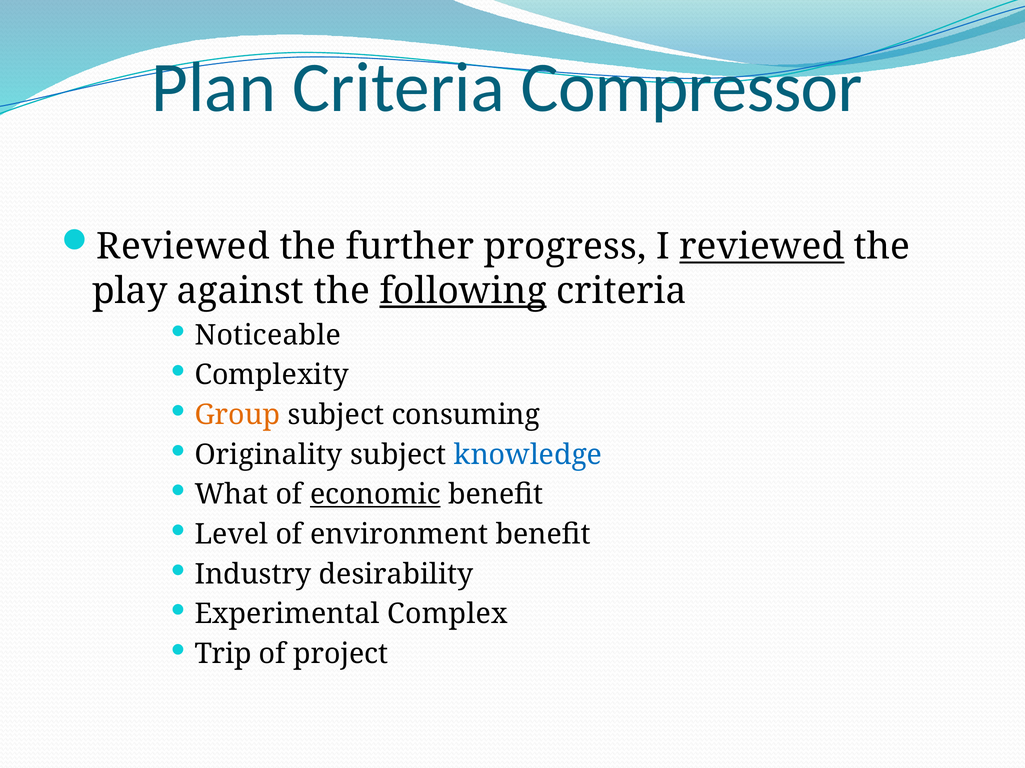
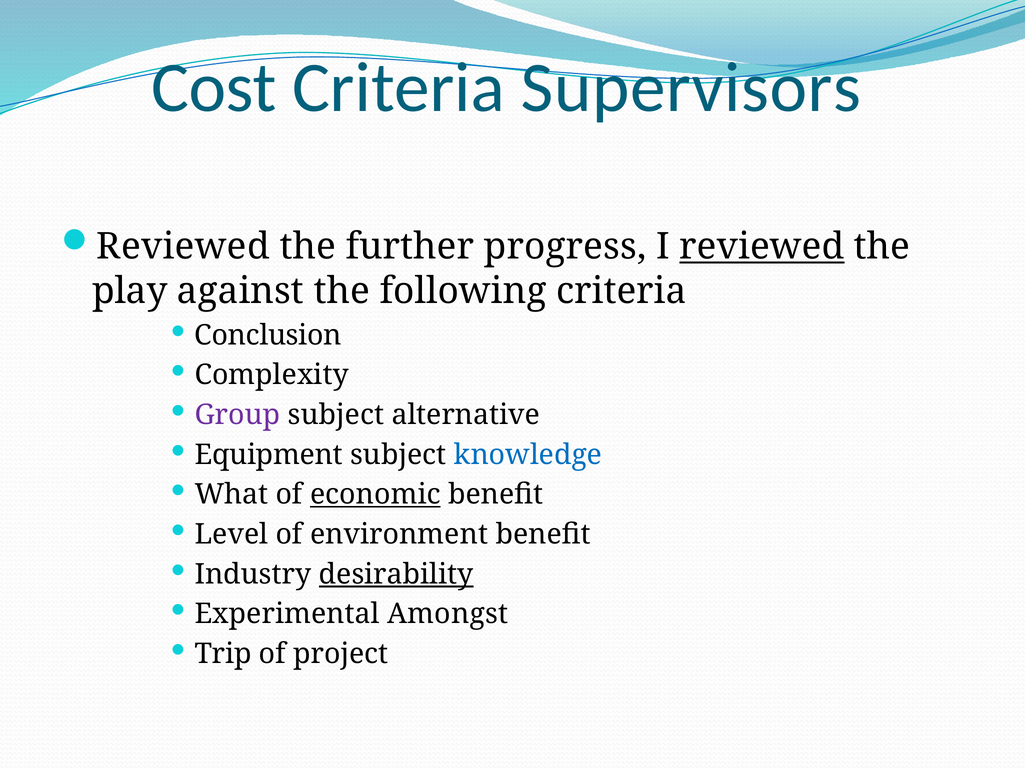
Plan: Plan -> Cost
Compressor: Compressor -> Supervisors
following underline: present -> none
Noticeable: Noticeable -> Conclusion
Group colour: orange -> purple
consuming: consuming -> alternative
Originality: Originality -> Equipment
desirability underline: none -> present
Complex: Complex -> Amongst
